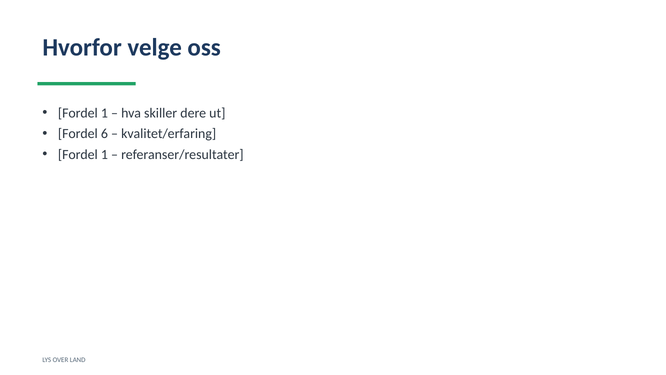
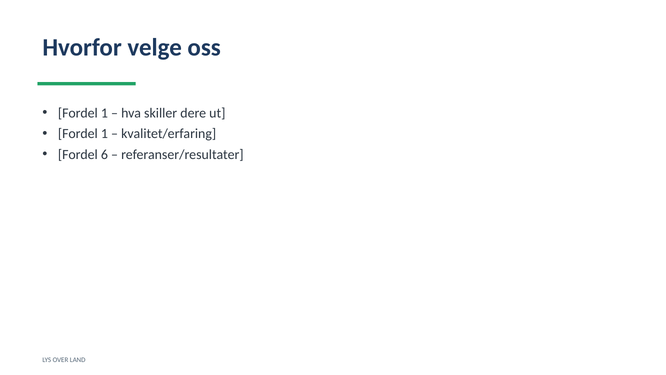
6 at (104, 134): 6 -> 1
1 at (104, 154): 1 -> 6
